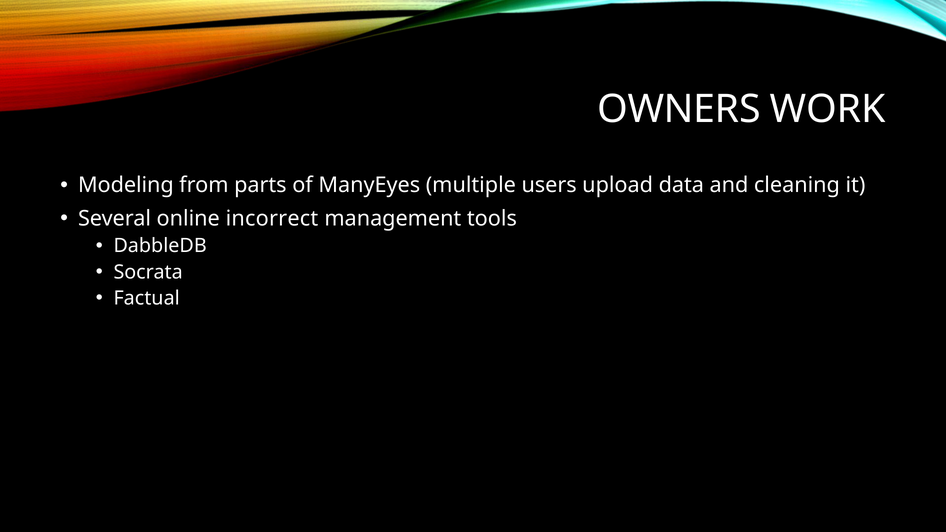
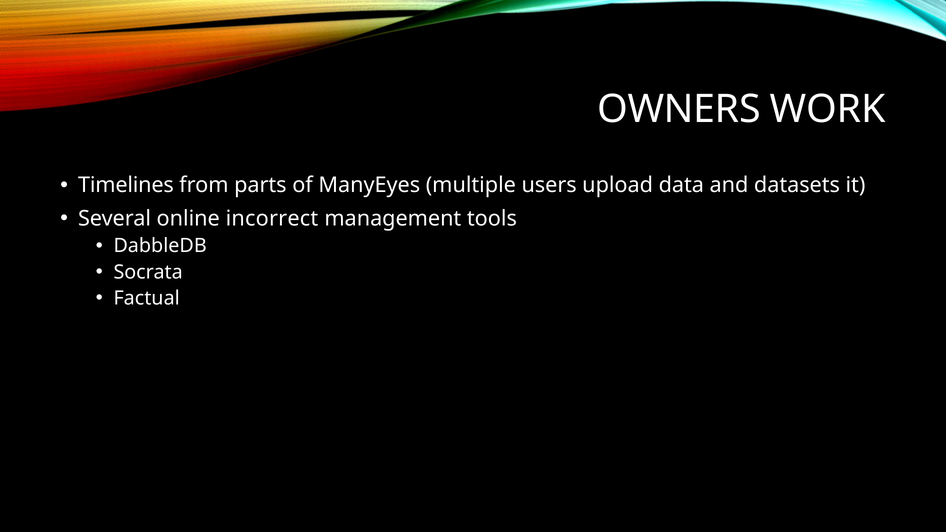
Modeling: Modeling -> Timelines
cleaning: cleaning -> datasets
